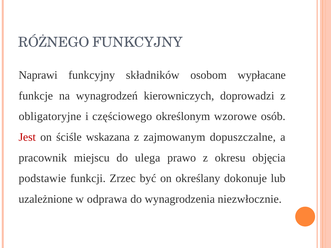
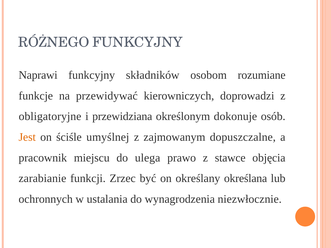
wypłacane: wypłacane -> rozumiane
wynagrodzeń: wynagrodzeń -> przewidywać
częściowego: częściowego -> przewidziana
wzorowe: wzorowe -> dokonuje
Jest colour: red -> orange
wskazana: wskazana -> umyślnej
okresu: okresu -> stawce
podstawie: podstawie -> zarabianie
dokonuje: dokonuje -> określana
uzależnione: uzależnione -> ochronnych
odprawa: odprawa -> ustalania
